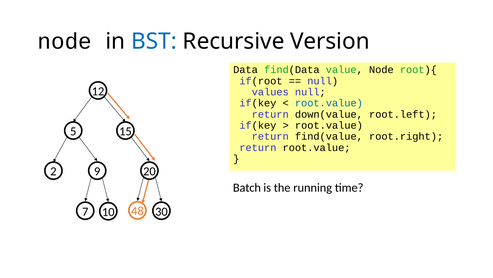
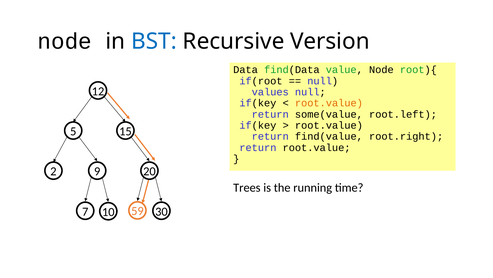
root.value at (329, 103) colour: blue -> orange
down(value: down(value -> some(value
Batch: Batch -> Trees
48: 48 -> 59
